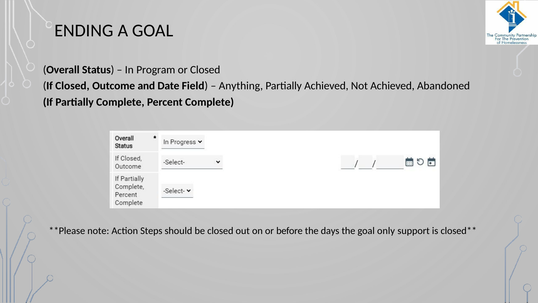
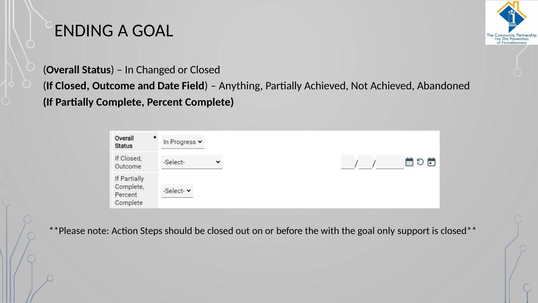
Program: Program -> Changed
days: days -> with
